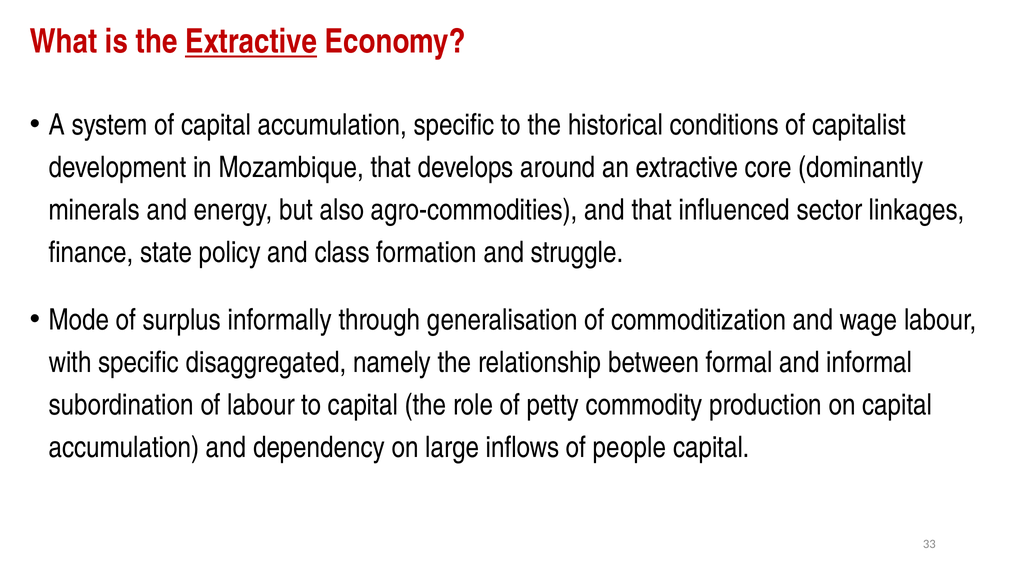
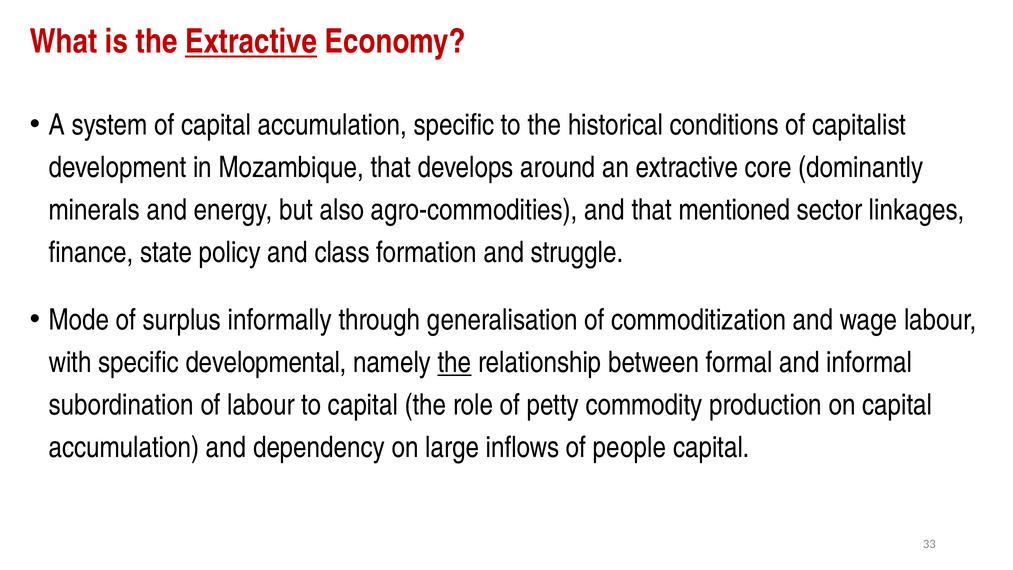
influenced: influenced -> mentioned
disaggregated: disaggregated -> developmental
the at (454, 362) underline: none -> present
